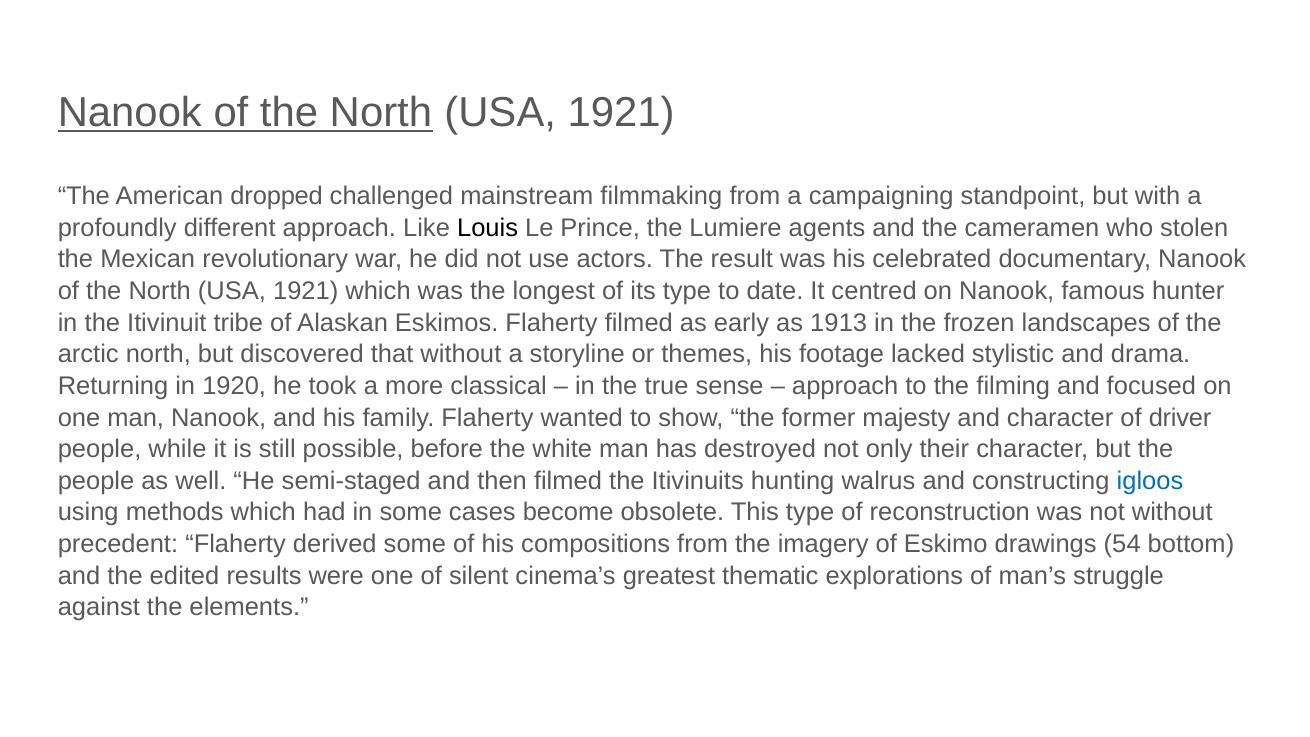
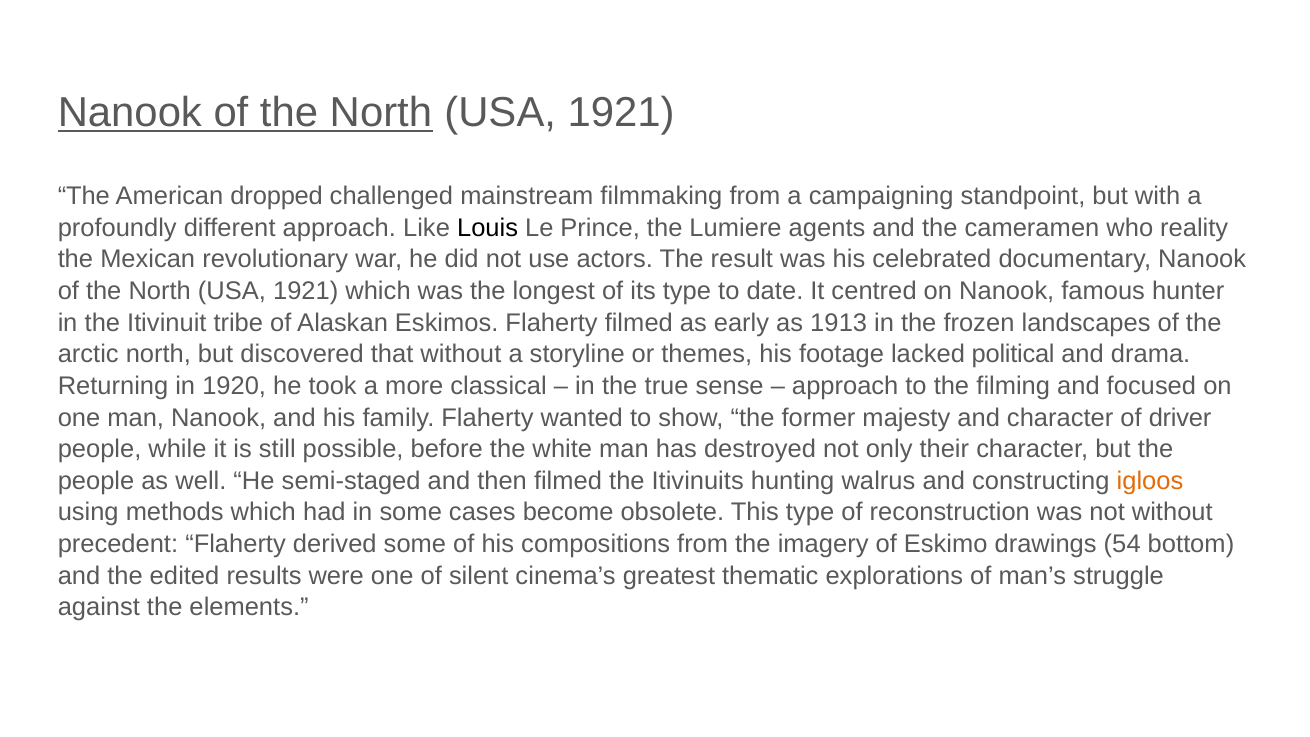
stolen: stolen -> reality
stylistic: stylistic -> political
igloos colour: blue -> orange
